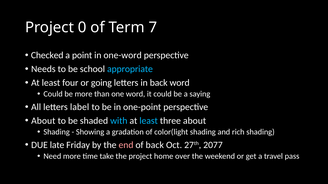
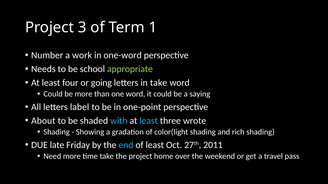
0: 0 -> 3
7: 7 -> 1
Checked: Checked -> Number
point: point -> work
appropriate colour: light blue -> light green
in back: back -> take
three about: about -> wrote
end colour: pink -> light blue
of back: back -> least
2077: 2077 -> 2011
